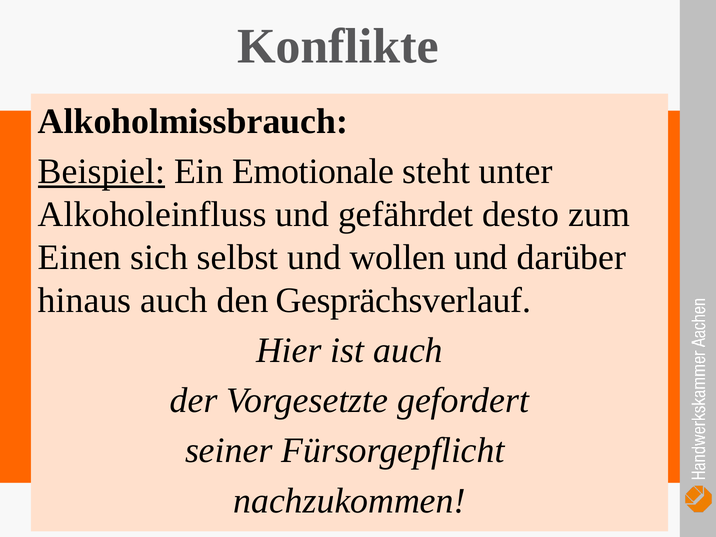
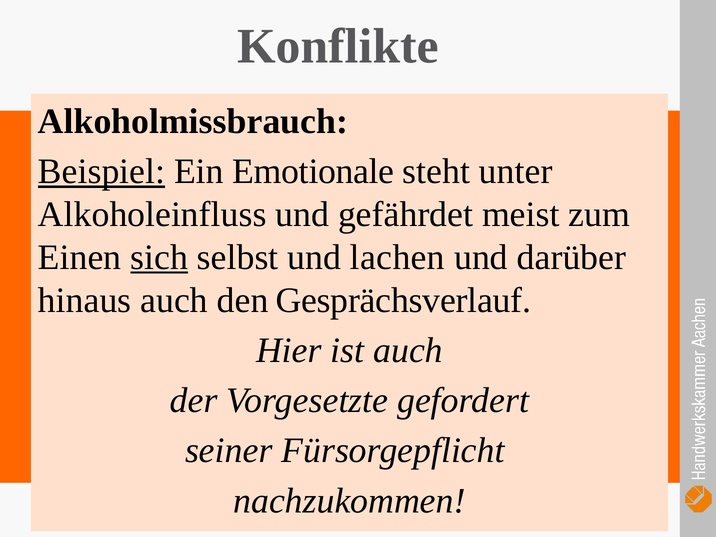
desto: desto -> meist
sich underline: none -> present
wollen: wollen -> lachen
